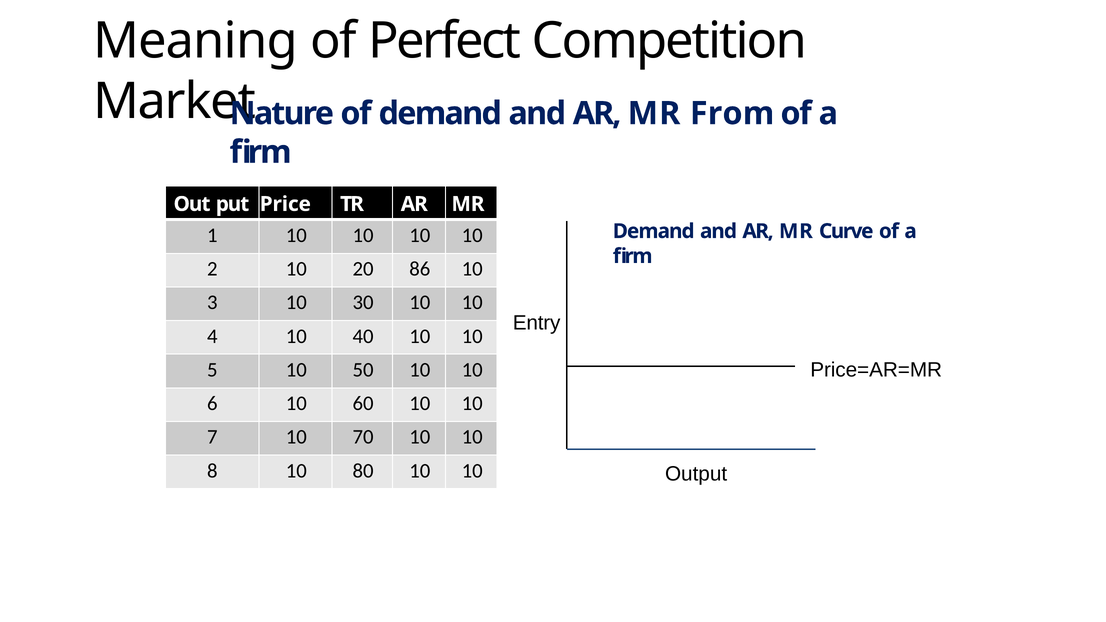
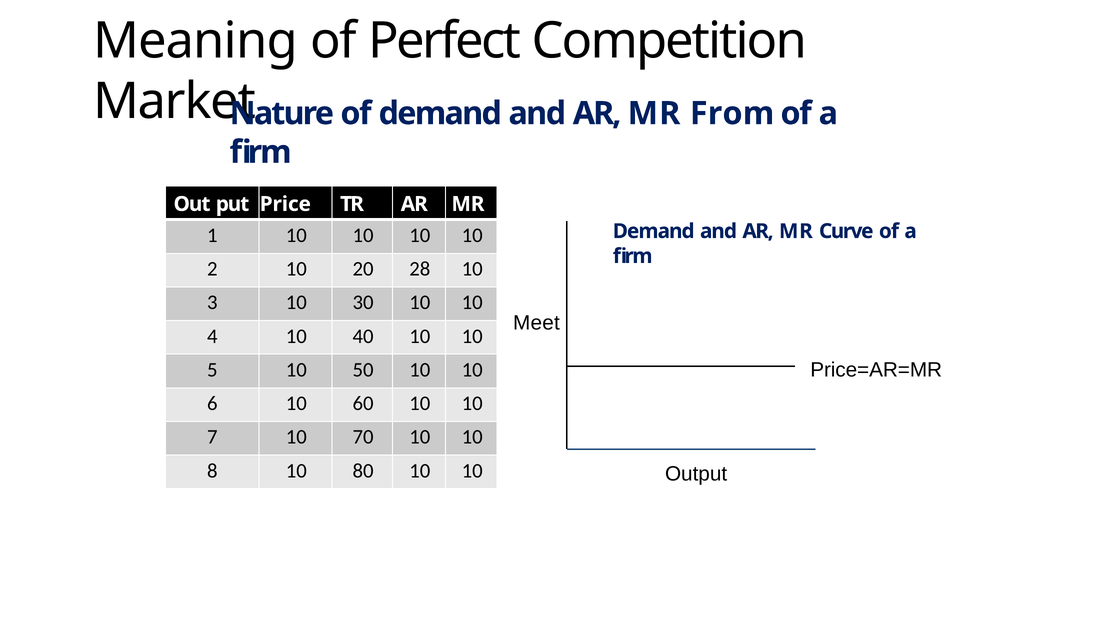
86: 86 -> 28
Entry: Entry -> Meet
